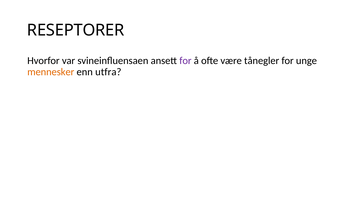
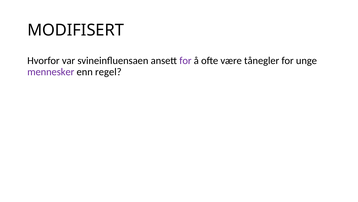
RESEPTORER: RESEPTORER -> MODIFISERT
mennesker colour: orange -> purple
utfra: utfra -> regel
